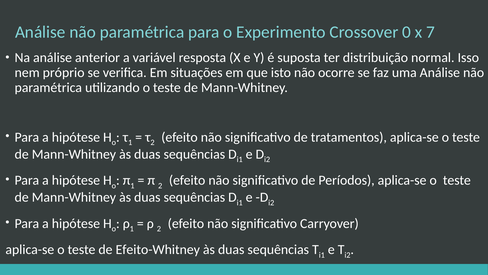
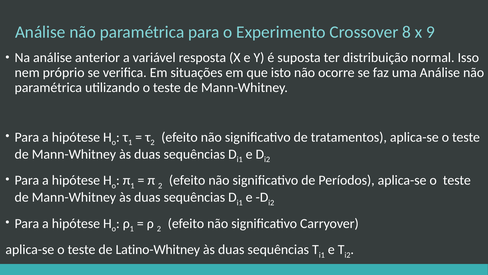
0: 0 -> 8
7: 7 -> 9
Efeito-Whitney: Efeito-Whitney -> Latino-Whitney
